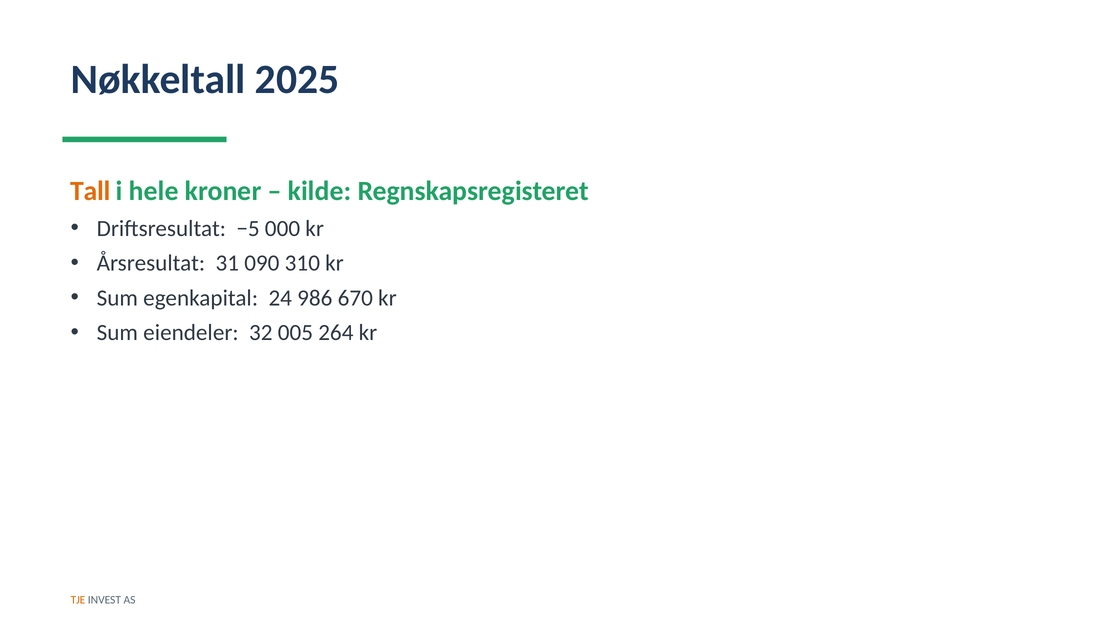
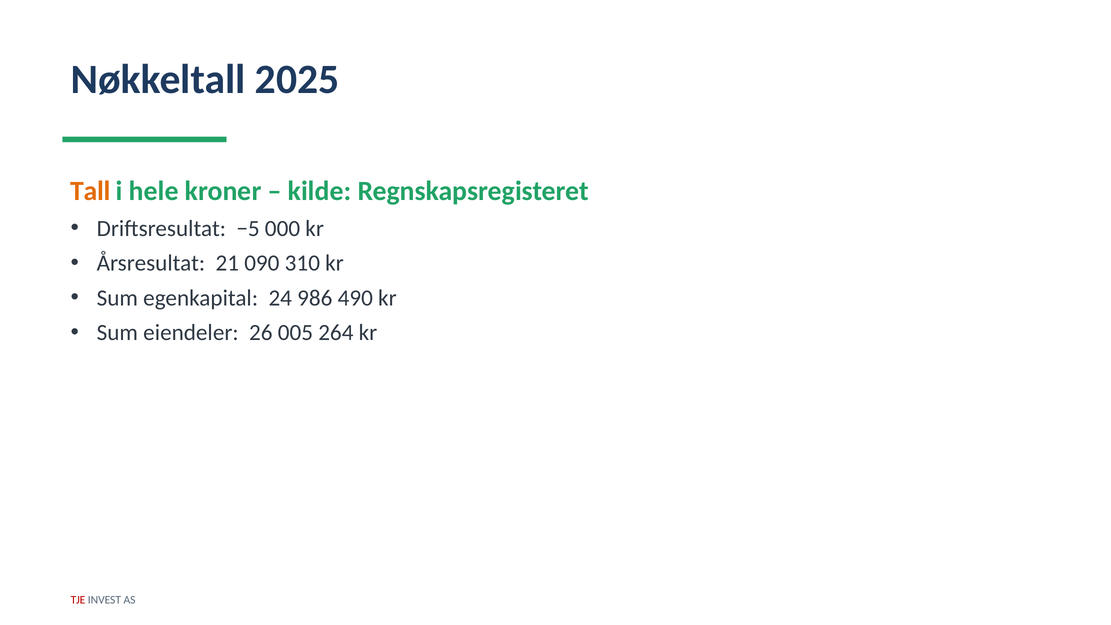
31: 31 -> 21
670: 670 -> 490
32: 32 -> 26
TJE colour: orange -> red
